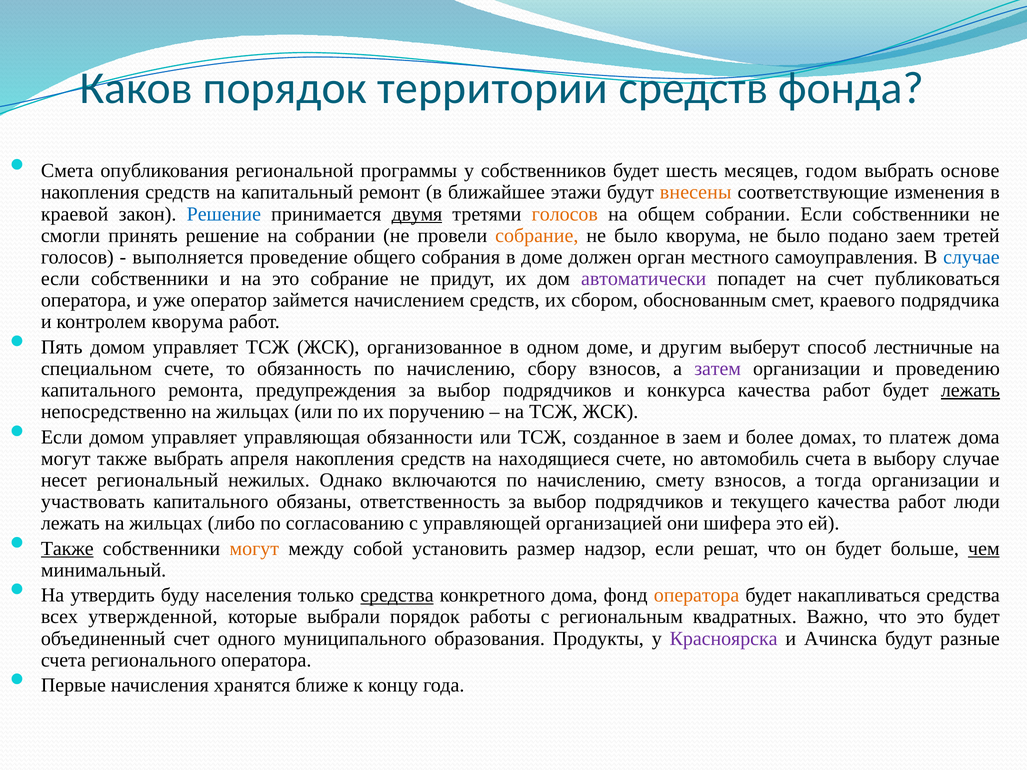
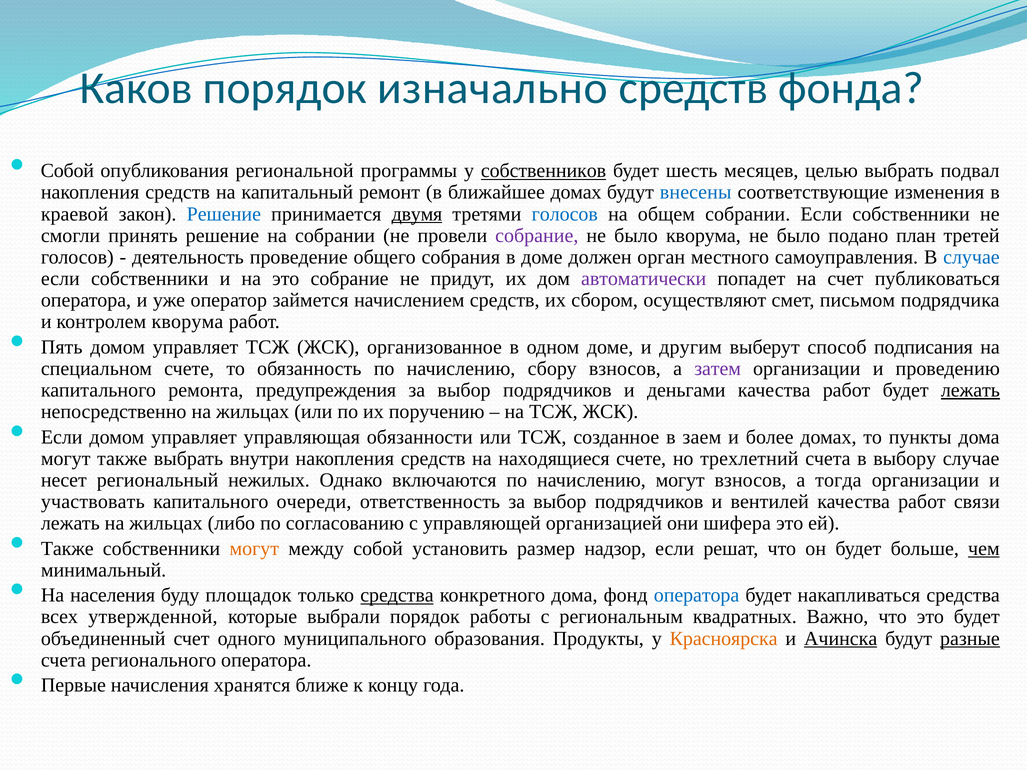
территории: территории -> изначально
Смета at (67, 171): Смета -> Собой
собственников underline: none -> present
годом: годом -> целью
основе: основе -> подвал
ближайшее этажи: этажи -> домах
внесены colour: orange -> blue
голосов at (565, 214) colour: orange -> blue
собрание at (537, 236) colour: orange -> purple
подано заем: заем -> план
выполняется: выполняется -> деятельность
обоснованным: обоснованным -> осуществляют
краевого: краевого -> письмом
лестничные: лестничные -> подписания
конкурса: конкурса -> деньгами
платеж: платеж -> пункты
апреля: апреля -> внутри
автомобиль: автомобиль -> трехлетний
начислению смету: смету -> могут
обязаны: обязаны -> очереди
текущего: текущего -> вентилей
люди: люди -> связи
Также at (67, 549) underline: present -> none
утвердить: утвердить -> населения
населения: населения -> площадок
оператора at (697, 595) colour: orange -> blue
Красноярска colour: purple -> orange
Ачинска underline: none -> present
разные underline: none -> present
